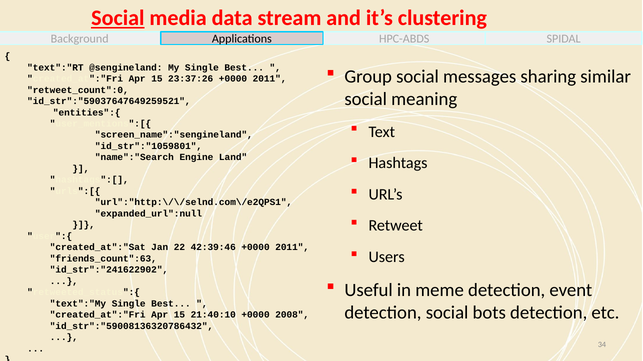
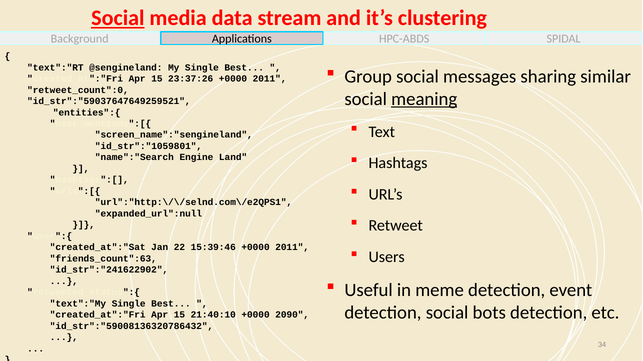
meaning underline: none -> present
42:39:46: 42:39:46 -> 15:39:46
2008: 2008 -> 2090
